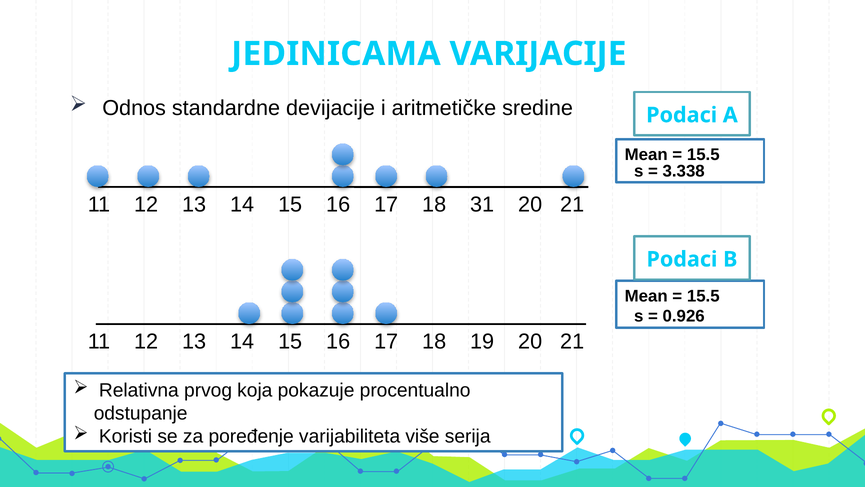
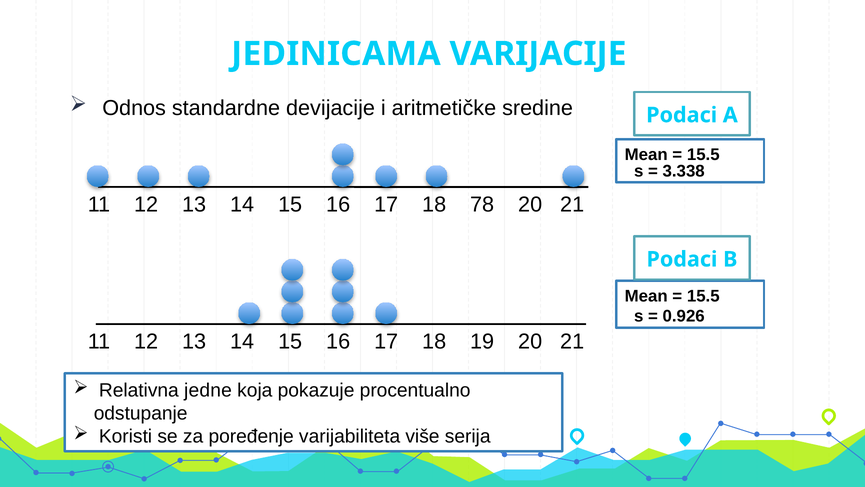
31: 31 -> 78
prvog: prvog -> jedne
